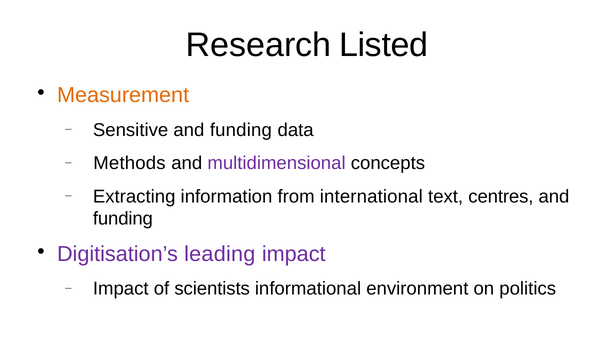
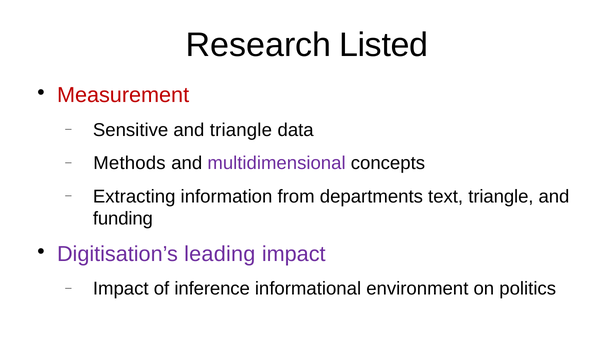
Measurement colour: orange -> red
Sensitive and funding: funding -> triangle
international: international -> departments
text centres: centres -> triangle
scientists: scientists -> inference
